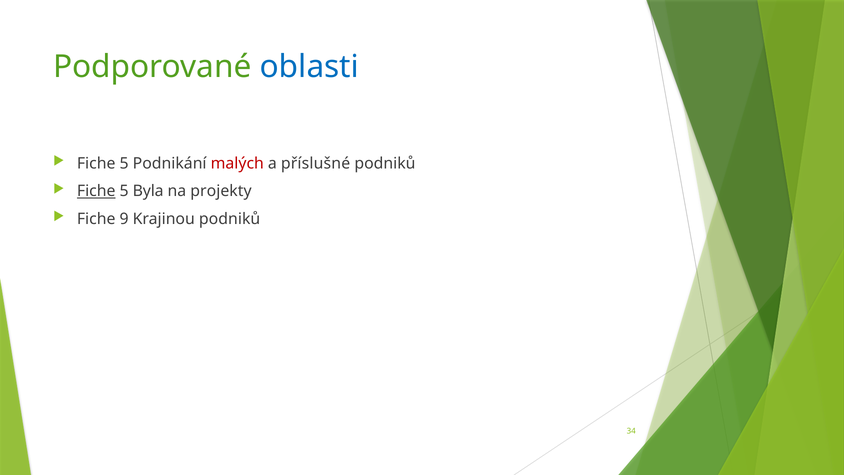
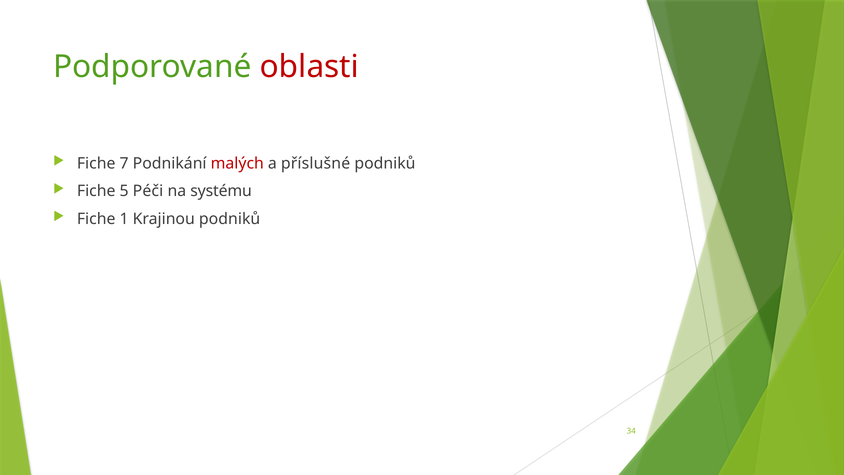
oblasti colour: blue -> red
5 at (124, 163): 5 -> 7
Fiche at (96, 191) underline: present -> none
Byla: Byla -> Péči
projekty: projekty -> systému
9: 9 -> 1
